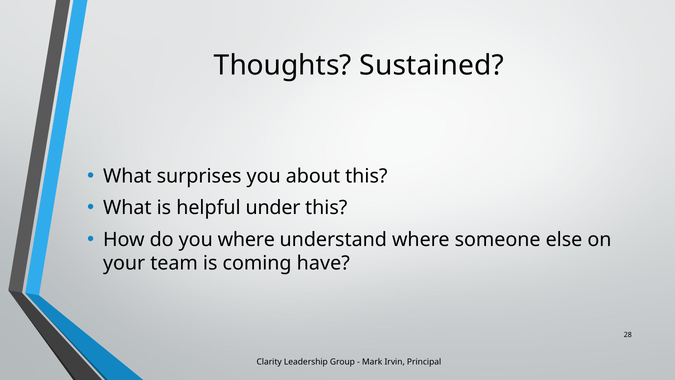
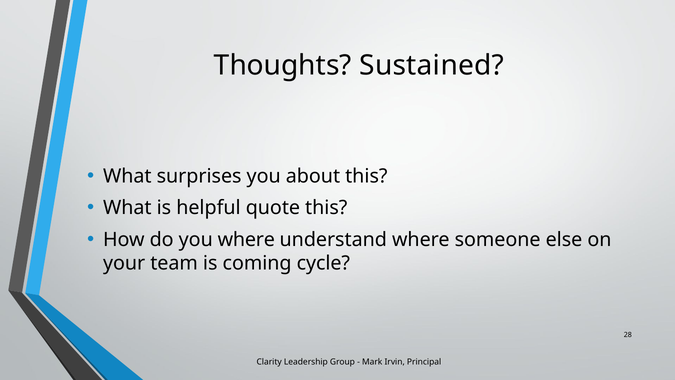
under: under -> quote
have: have -> cycle
